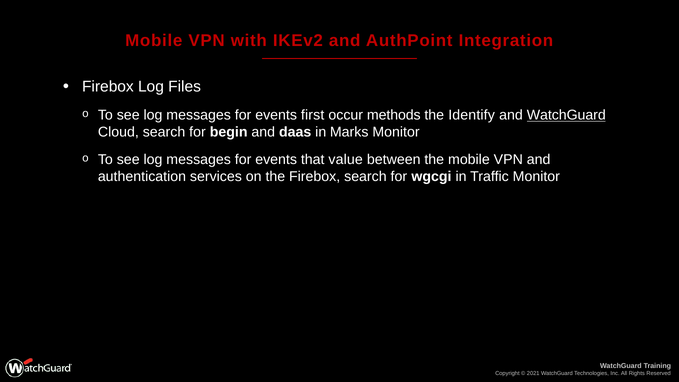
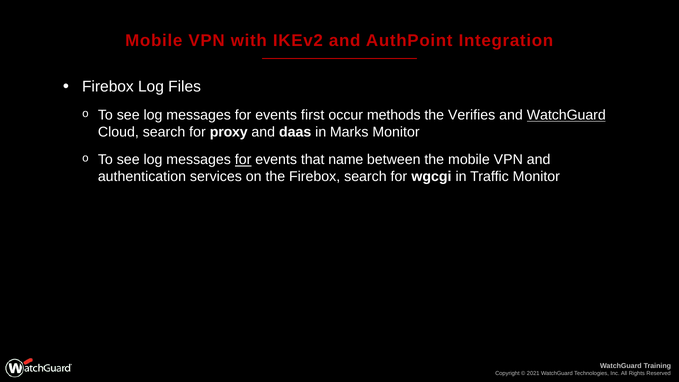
Identify: Identify -> Verifies
begin: begin -> proxy
for at (243, 160) underline: none -> present
value: value -> name
